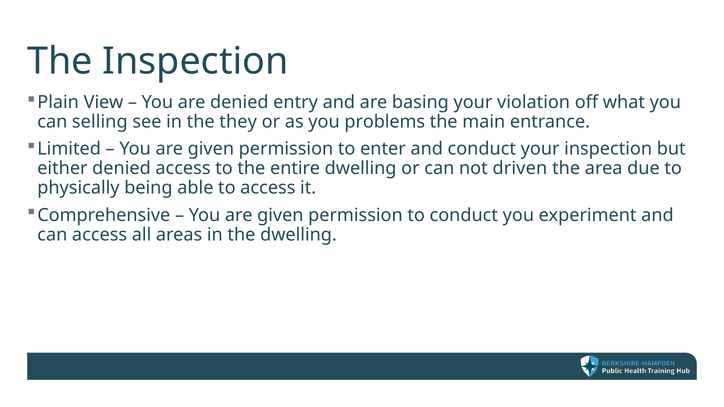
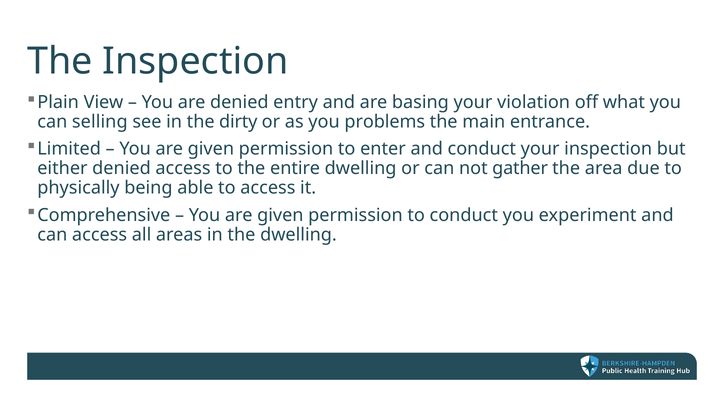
they: they -> dirty
driven: driven -> gather
